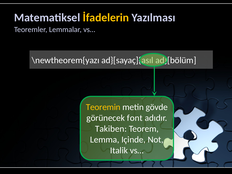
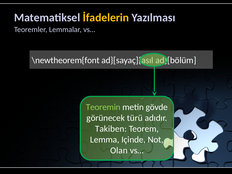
\newtheorem{yazı: \newtheorem{yazı -> \newtheorem{font
Teoremin colour: yellow -> light green
font: font -> türü
Italik: Italik -> Olan
